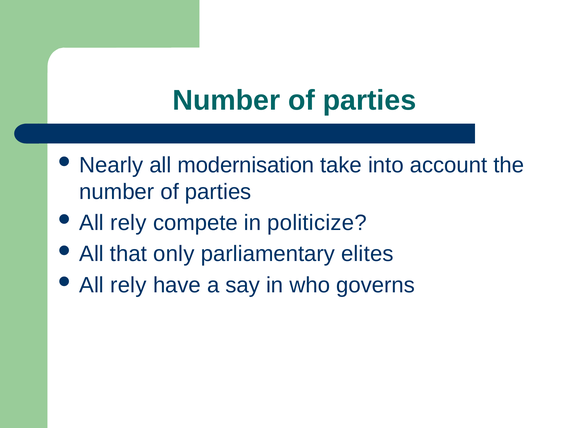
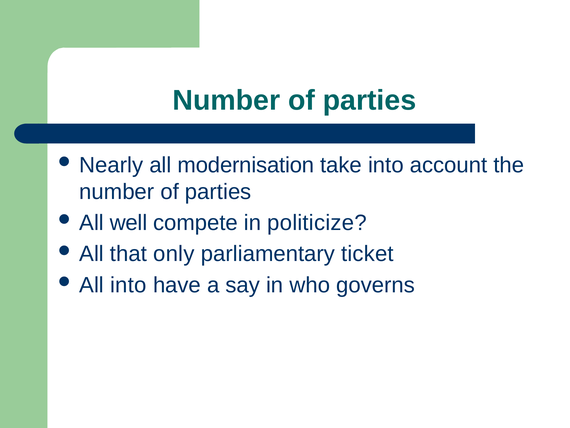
rely at (128, 223): rely -> well
elites: elites -> ticket
rely at (128, 285): rely -> into
